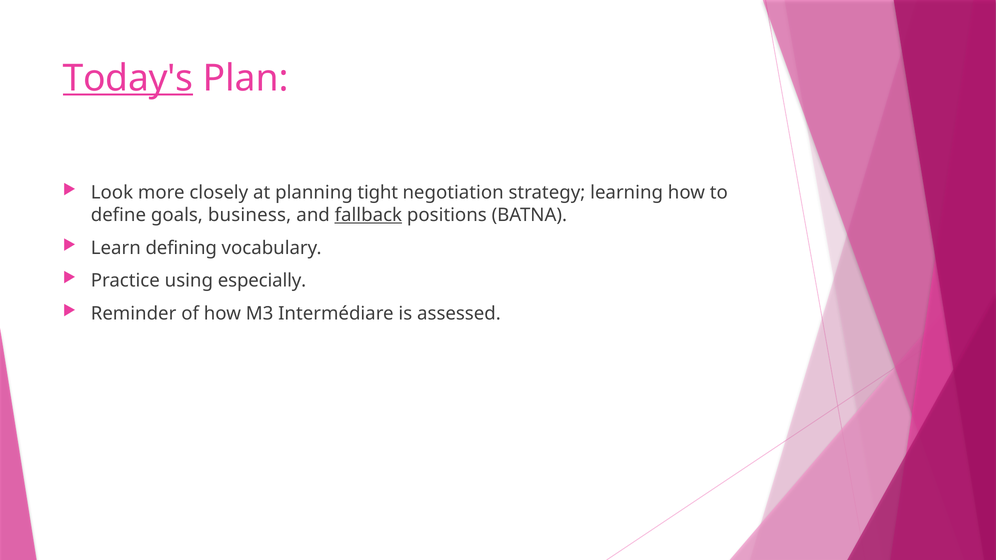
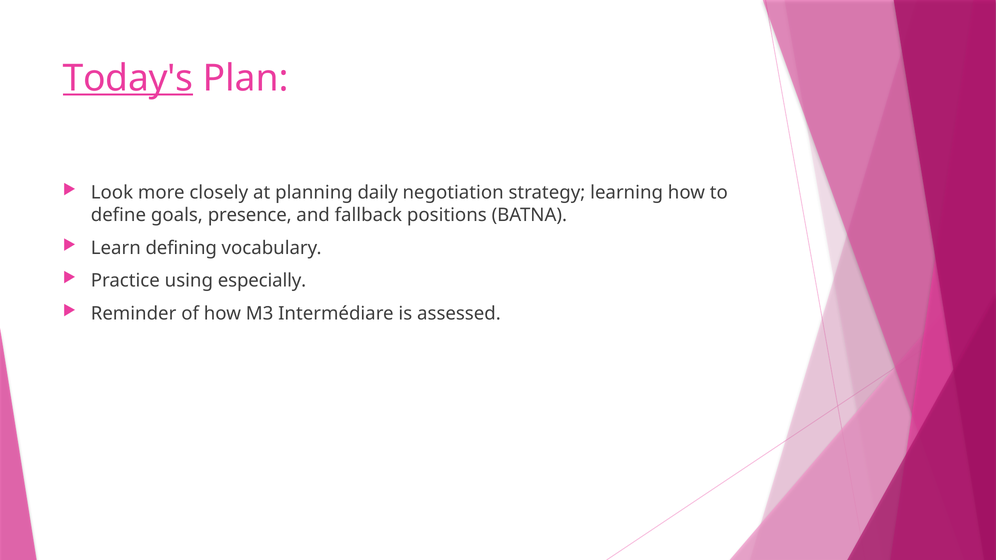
tight: tight -> daily
business: business -> presence
fallback underline: present -> none
